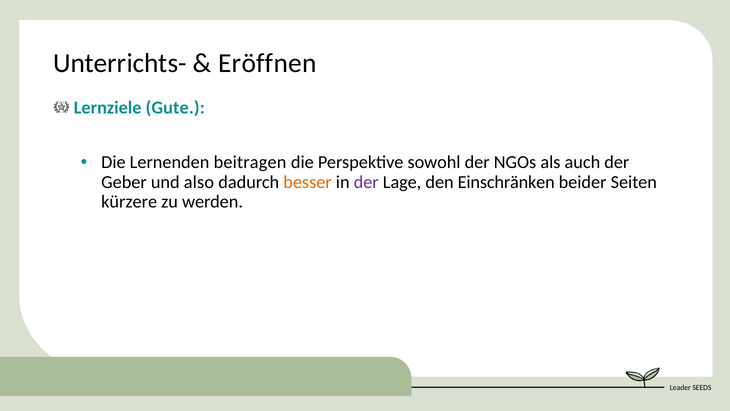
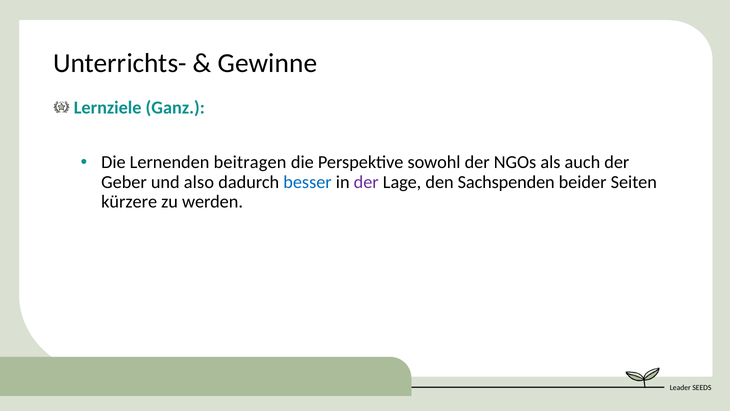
Eröffnen: Eröffnen -> Gewinne
Gute: Gute -> Ganz
besser colour: orange -> blue
Einschränken: Einschränken -> Sachspenden
